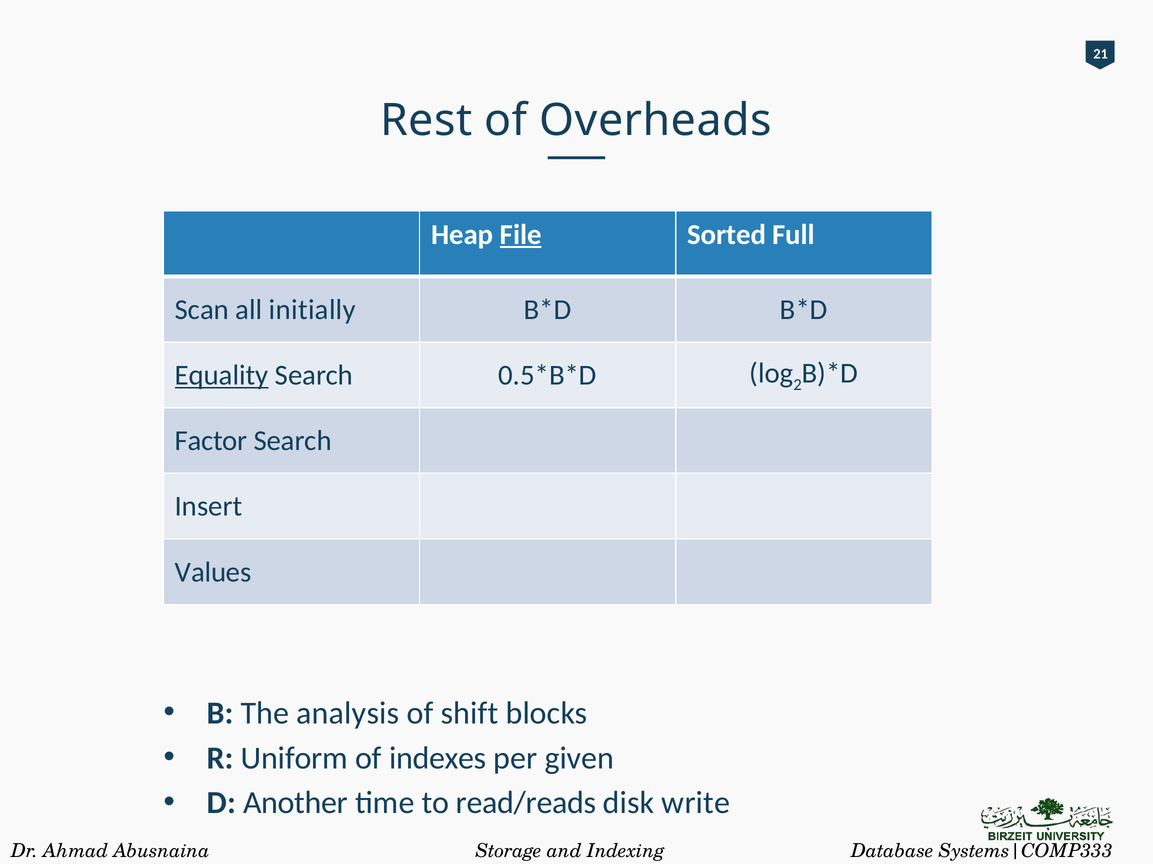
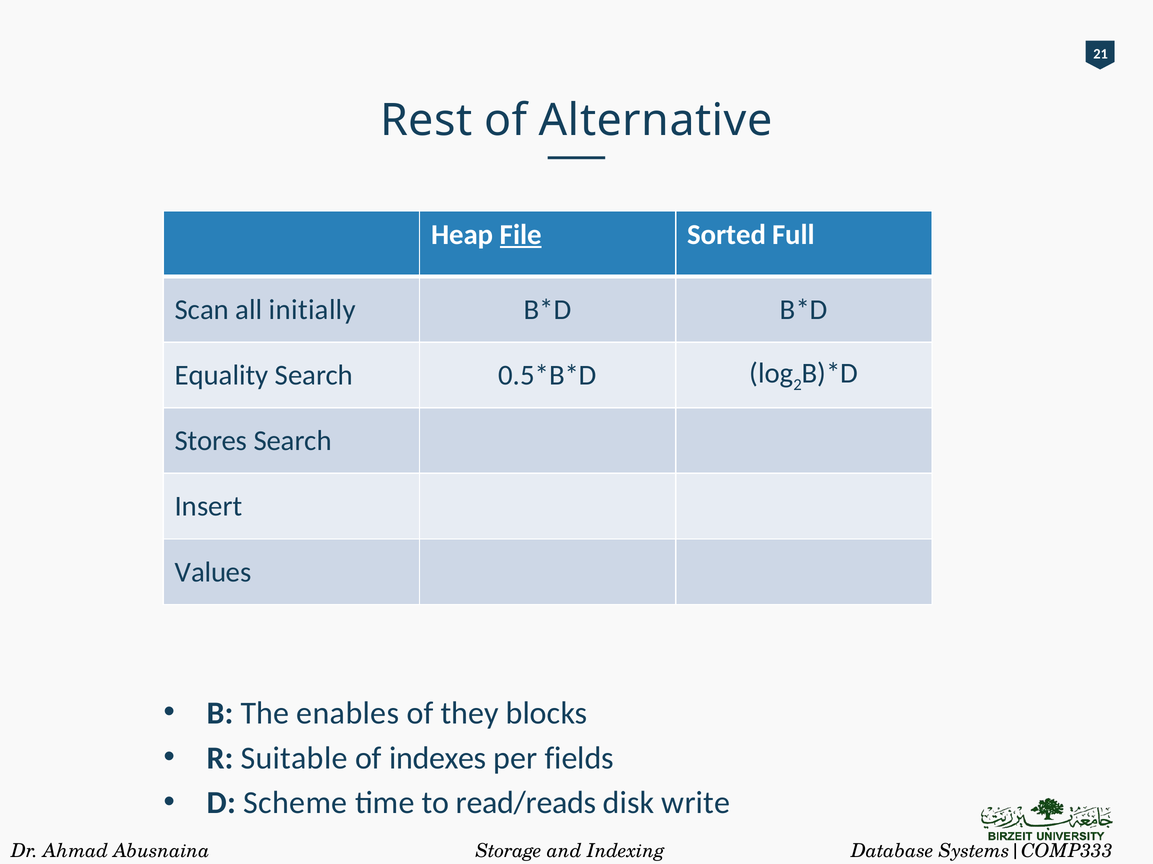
Overheads: Overheads -> Alternative
Equality underline: present -> none
Factor: Factor -> Stores
analysis: analysis -> enables
shift: shift -> they
Uniform: Uniform -> Suitable
given: given -> fields
Another: Another -> Scheme
